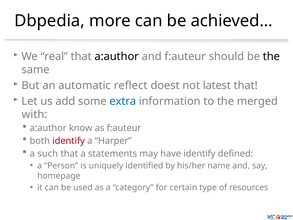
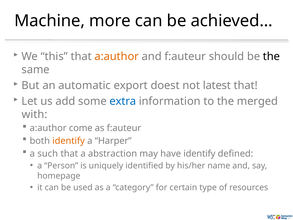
Dbpedia: Dbpedia -> Machine
real: real -> this
a:author at (117, 56) colour: black -> orange
reflect: reflect -> export
know: know -> come
identify at (69, 141) colour: red -> orange
statements: statements -> abstraction
